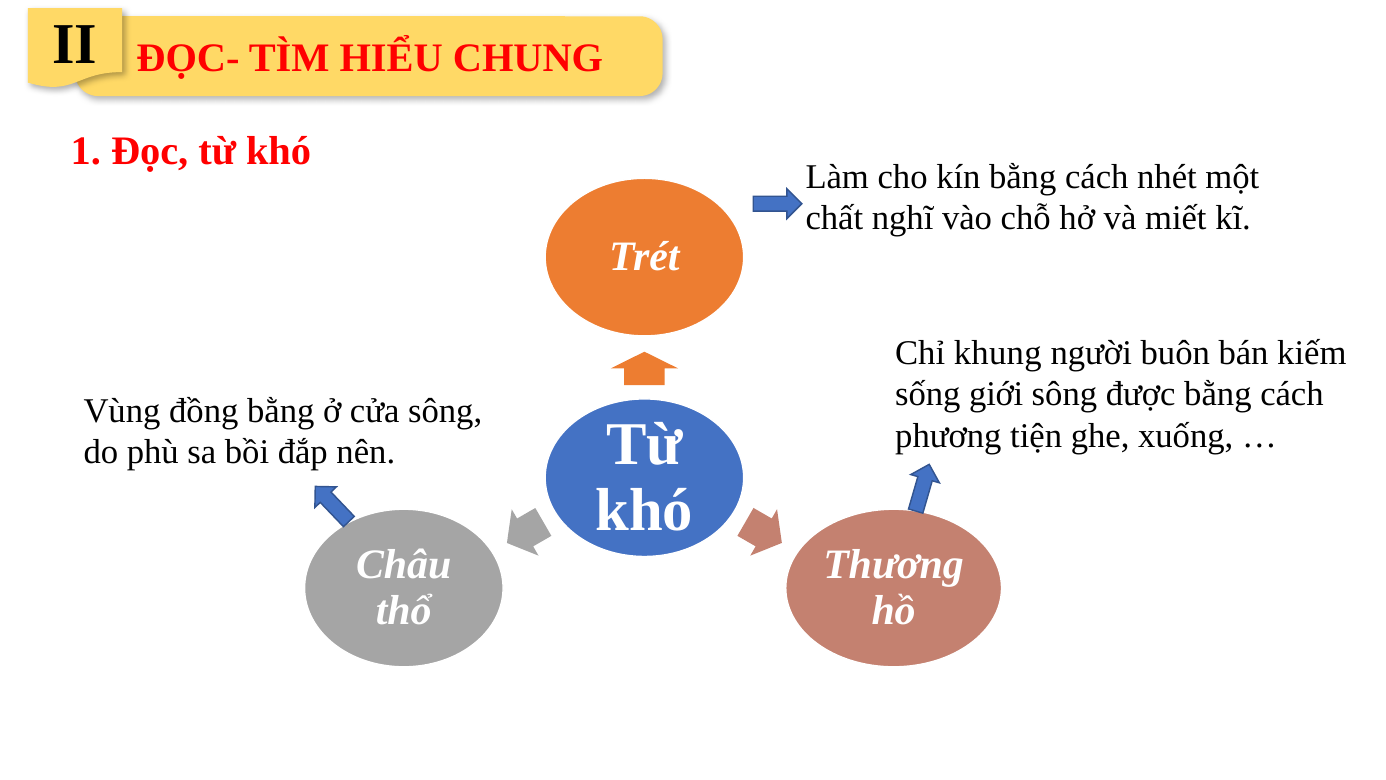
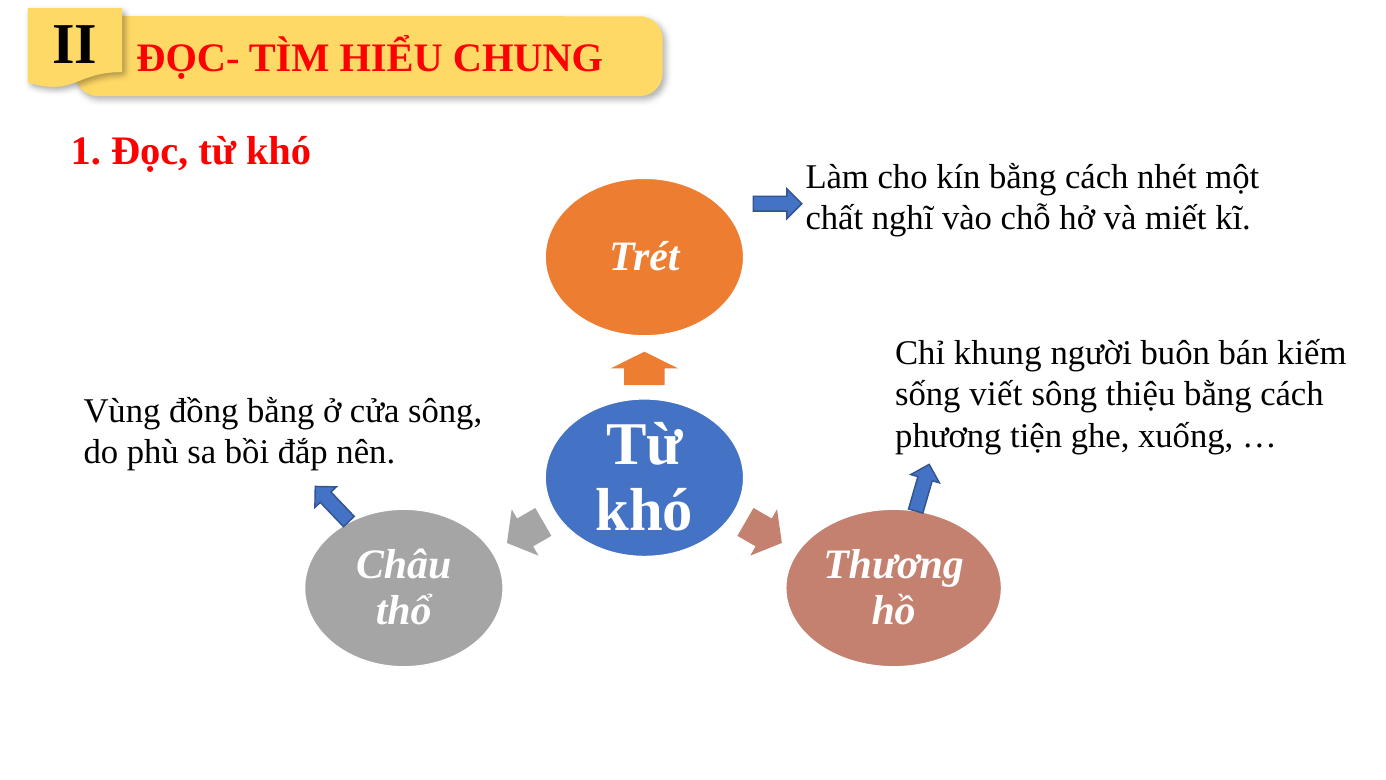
giới: giới -> viết
được: được -> thiệu
